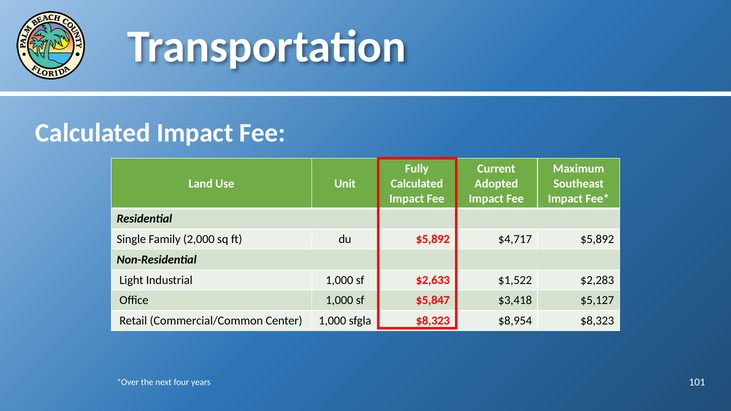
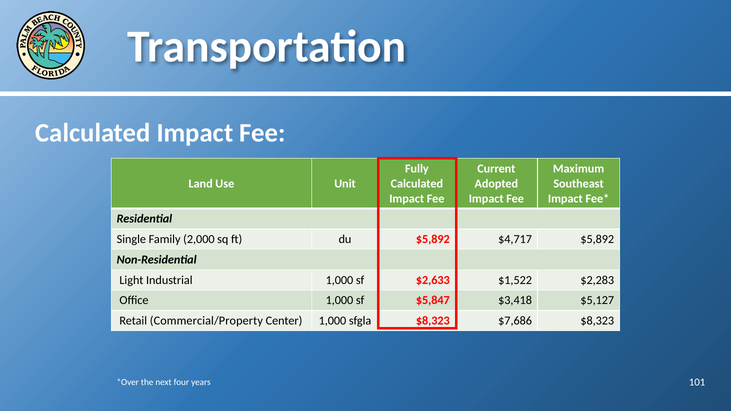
Commercial/Common: Commercial/Common -> Commercial/Property
$8,954: $8,954 -> $7,686
